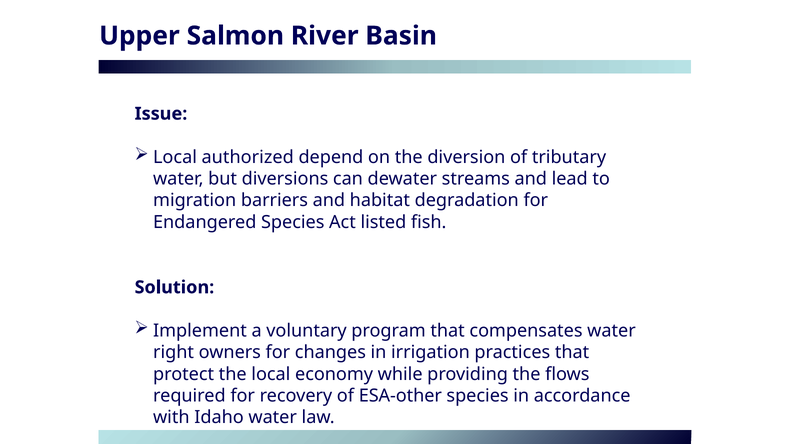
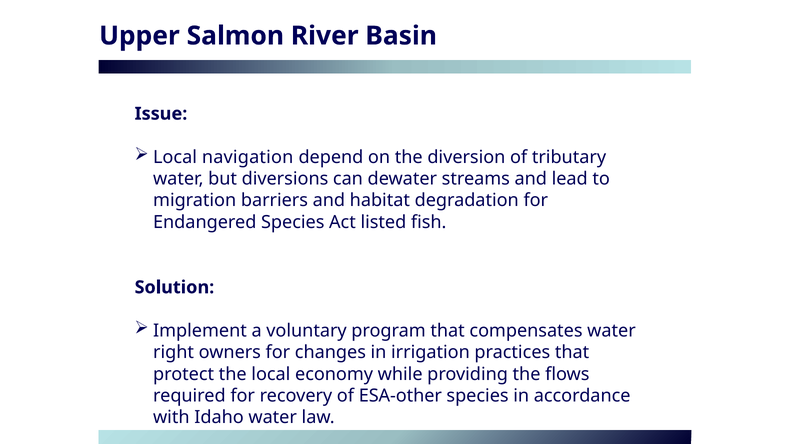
authorized: authorized -> navigation
